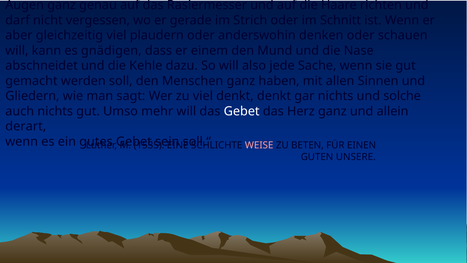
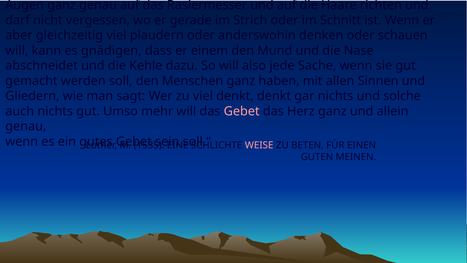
Gebet at (242, 111) colour: white -> pink
derart at (26, 126): derart -> genau
UNSERE: UNSERE -> MEINEN
